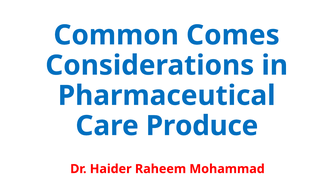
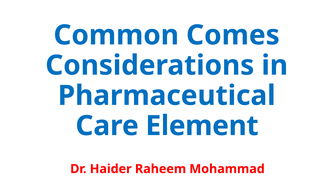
Produce: Produce -> Element
